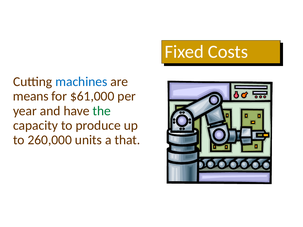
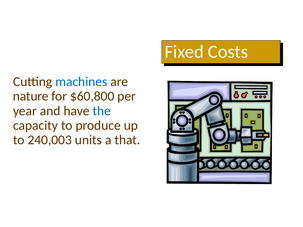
means: means -> nature
$61,000: $61,000 -> $60,800
the colour: green -> blue
260,000: 260,000 -> 240,003
